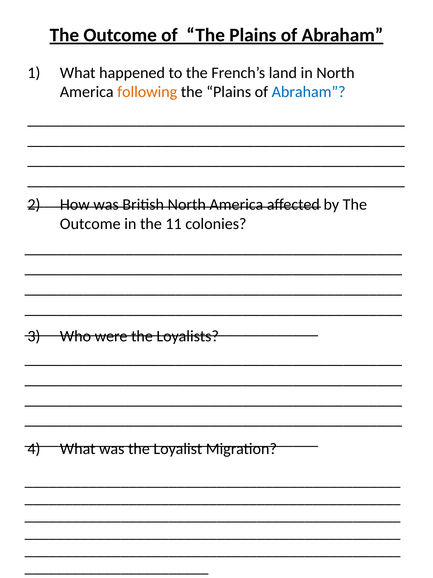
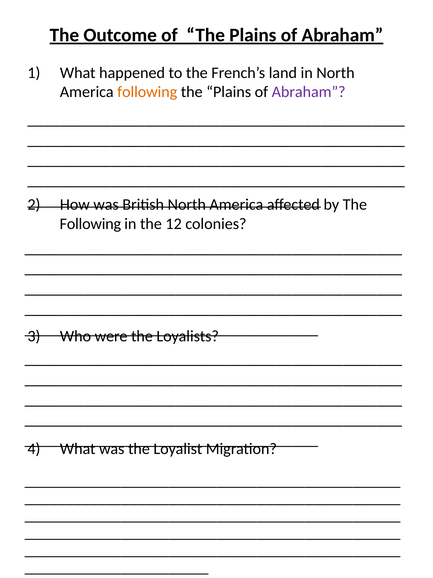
Abraham at (309, 92) colour: blue -> purple
Outcome at (90, 224): Outcome -> Following
11: 11 -> 12
